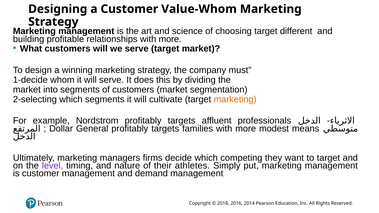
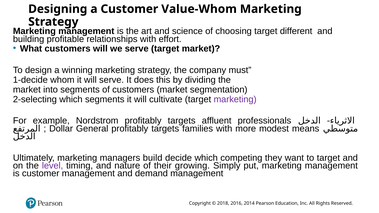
relationships with more: more -> effort
marketing at (235, 99) colour: orange -> purple
firms: firms -> build
athletes: athletes -> growing
